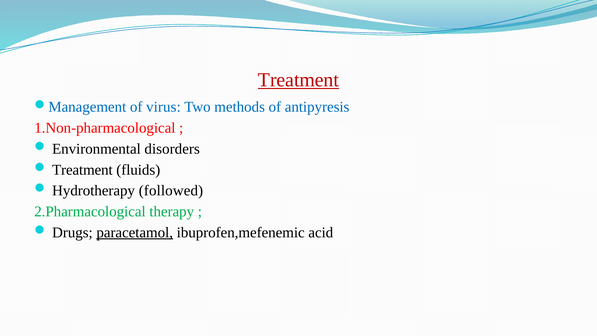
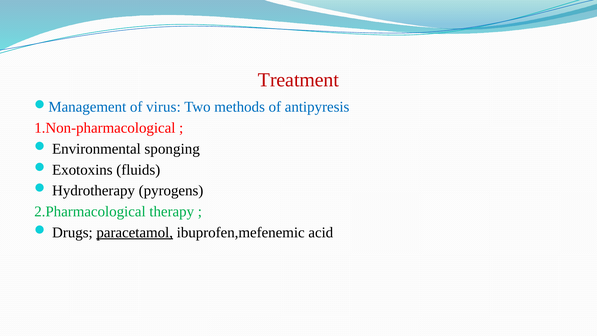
Treatment at (298, 80) underline: present -> none
disorders: disorders -> sponging
Treatment at (82, 170): Treatment -> Exotoxins
followed: followed -> pyrogens
